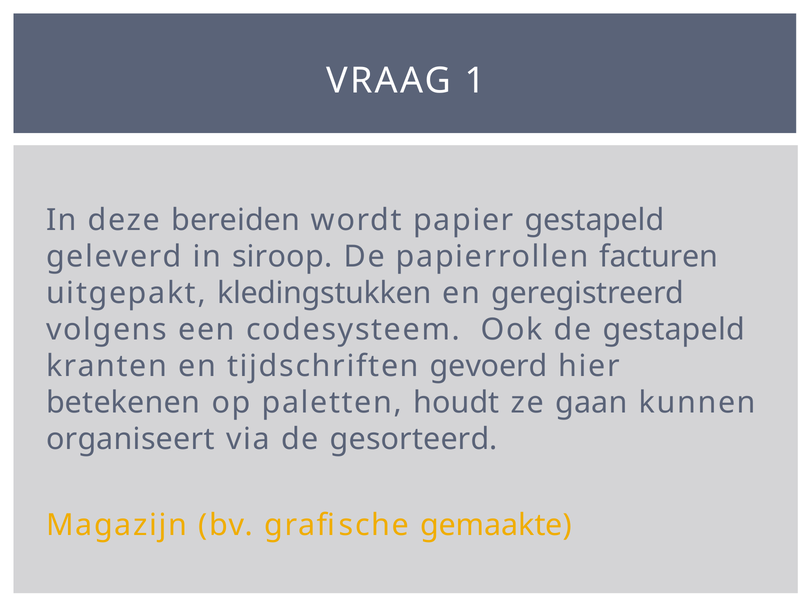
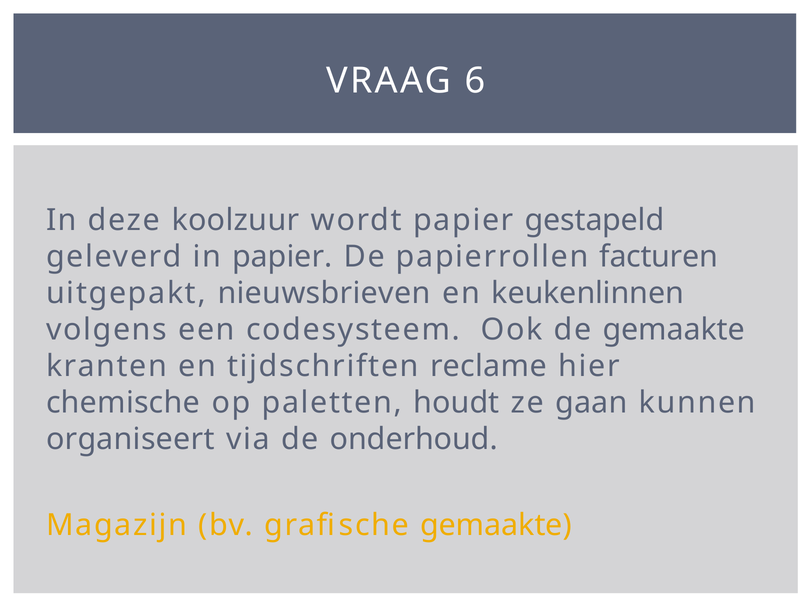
1: 1 -> 6
bereiden: bereiden -> koolzuur
in siroop: siroop -> papier
kledingstukken: kledingstukken -> nieuwsbrieven
geregistreerd: geregistreerd -> keukenlinnen
de gestapeld: gestapeld -> gemaakte
gevoerd: gevoerd -> reclame
betekenen: betekenen -> chemische
gesorteerd: gesorteerd -> onderhoud
